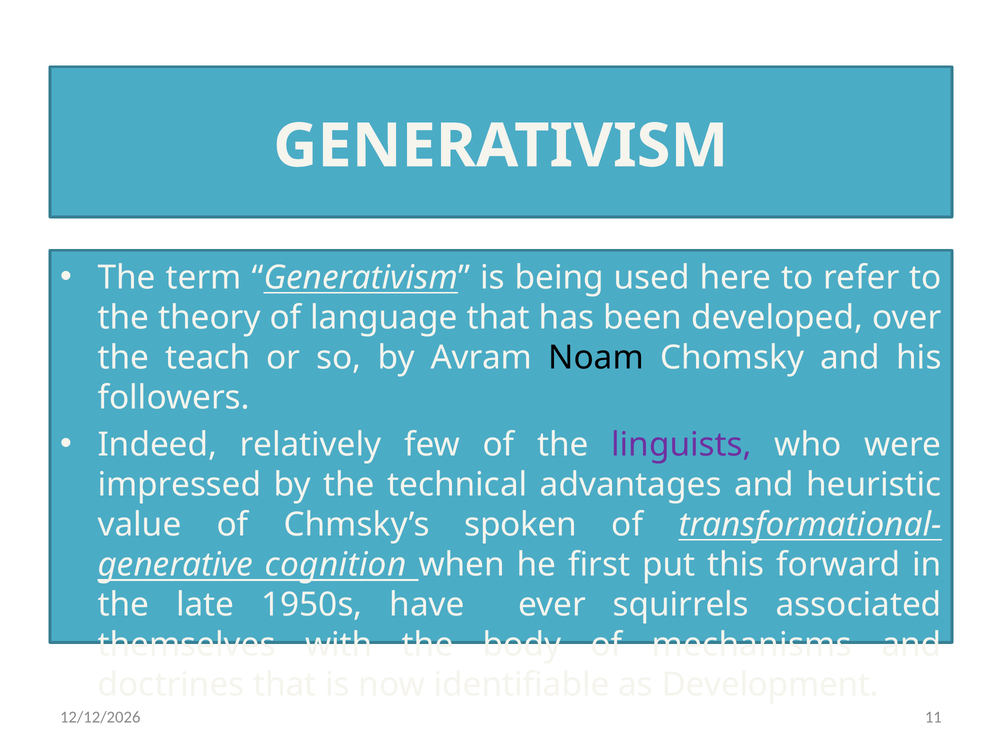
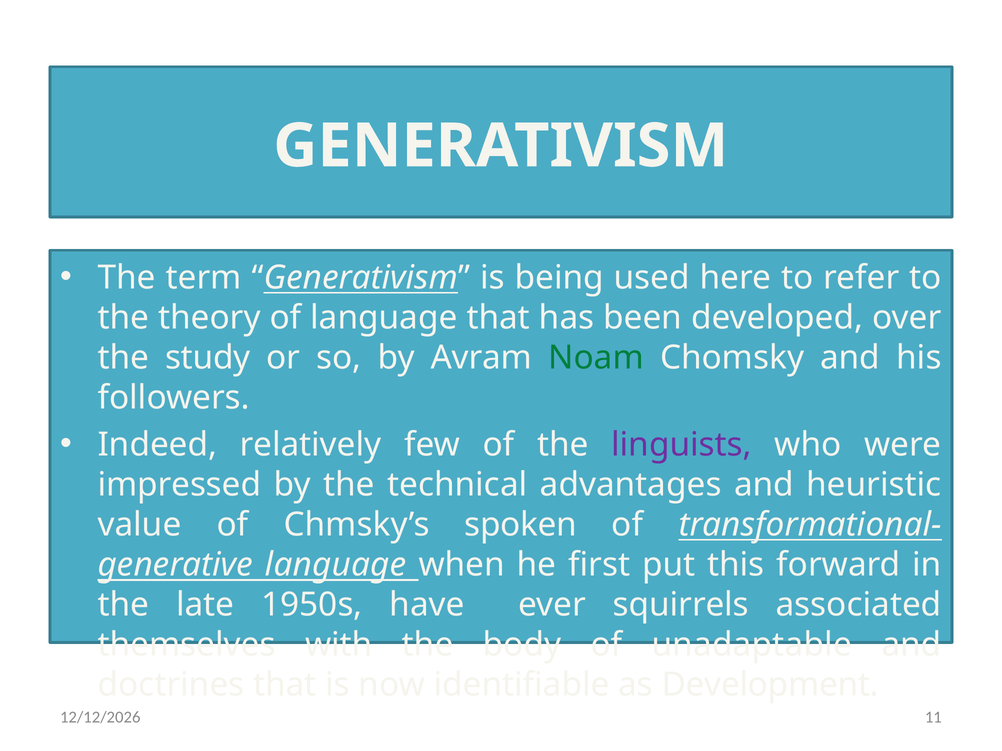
teach: teach -> study
Noam colour: black -> green
cognition at (336, 565): cognition -> language
mechanisms: mechanisms -> unadaptable
